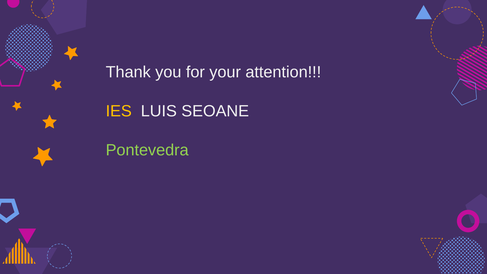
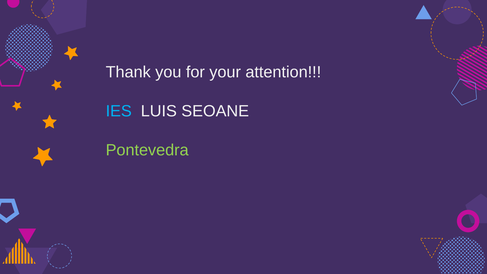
IES colour: yellow -> light blue
